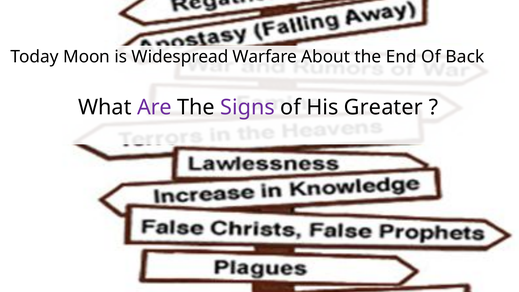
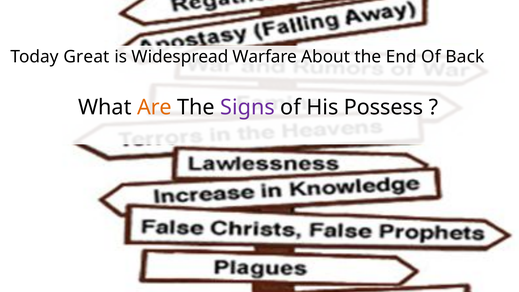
Moon: Moon -> Great
Are colour: purple -> orange
Greater: Greater -> Possess
